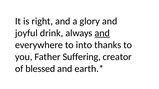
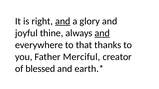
and at (63, 21) underline: none -> present
drink: drink -> thine
into: into -> that
Suffering: Suffering -> Merciful
